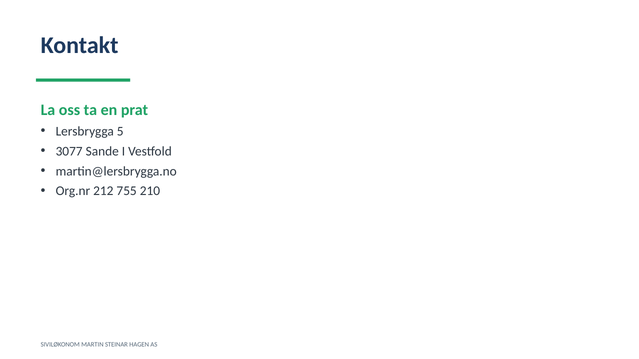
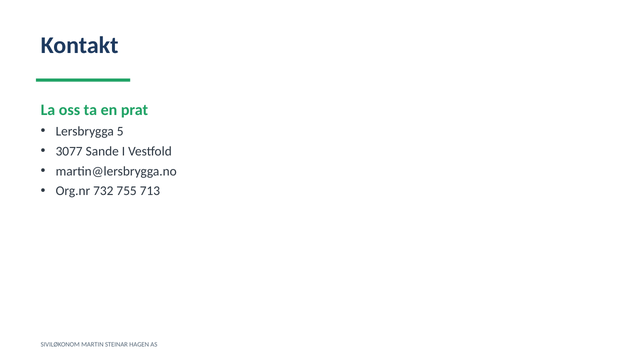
212: 212 -> 732
210: 210 -> 713
